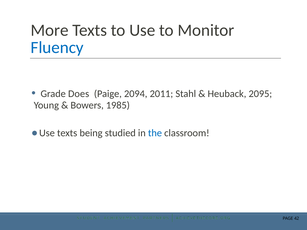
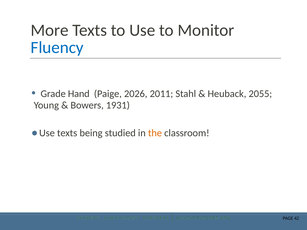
Does: Does -> Hand
2094: 2094 -> 2026
2095: 2095 -> 2055
1985: 1985 -> 1931
the colour: blue -> orange
